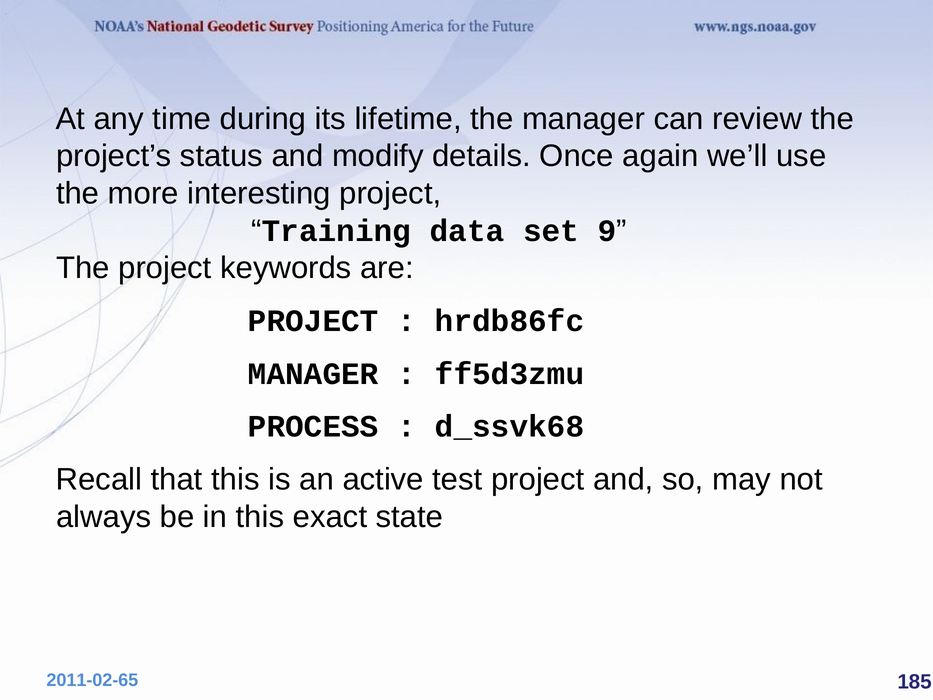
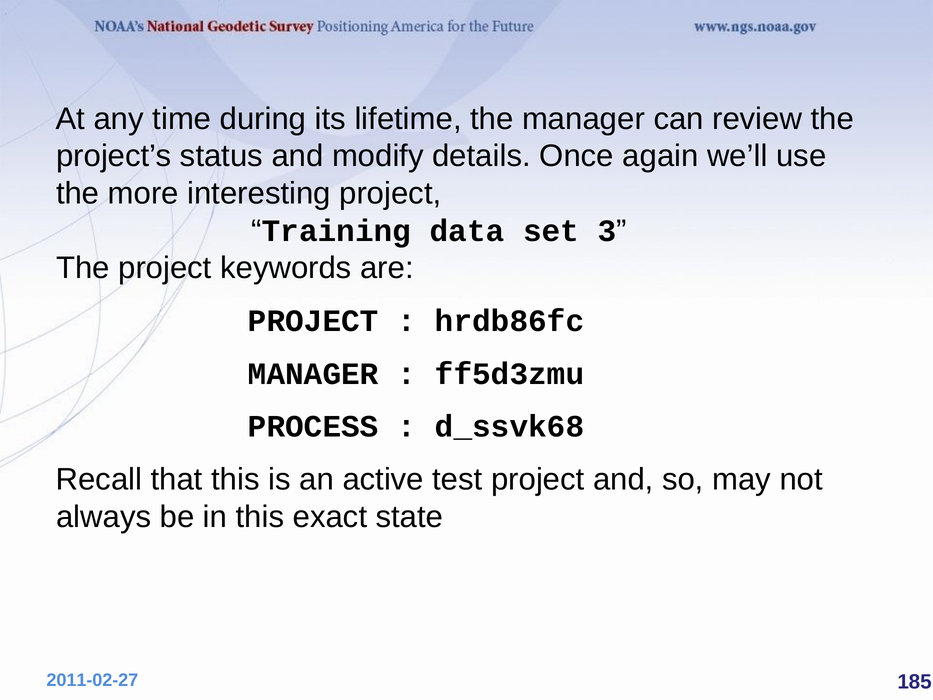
9: 9 -> 3
2011-02-65: 2011-02-65 -> 2011-02-27
